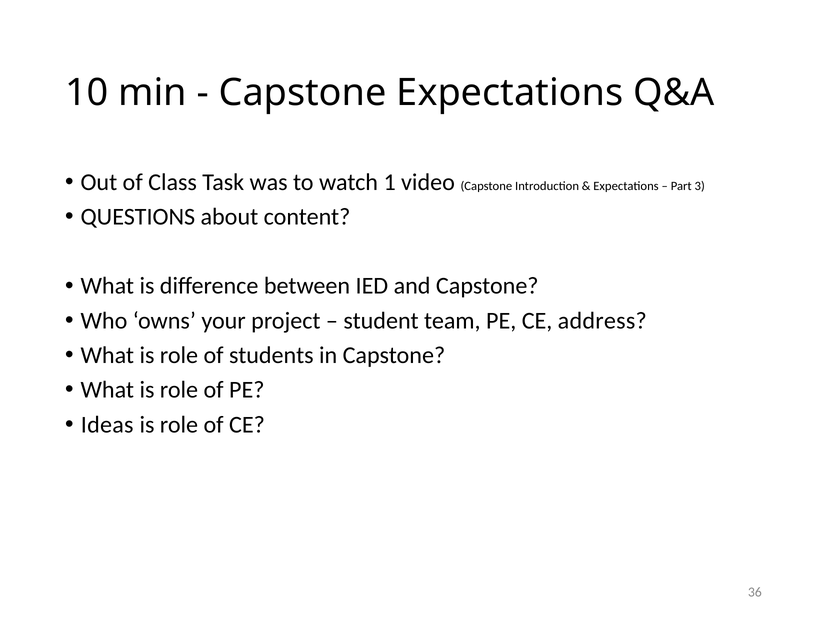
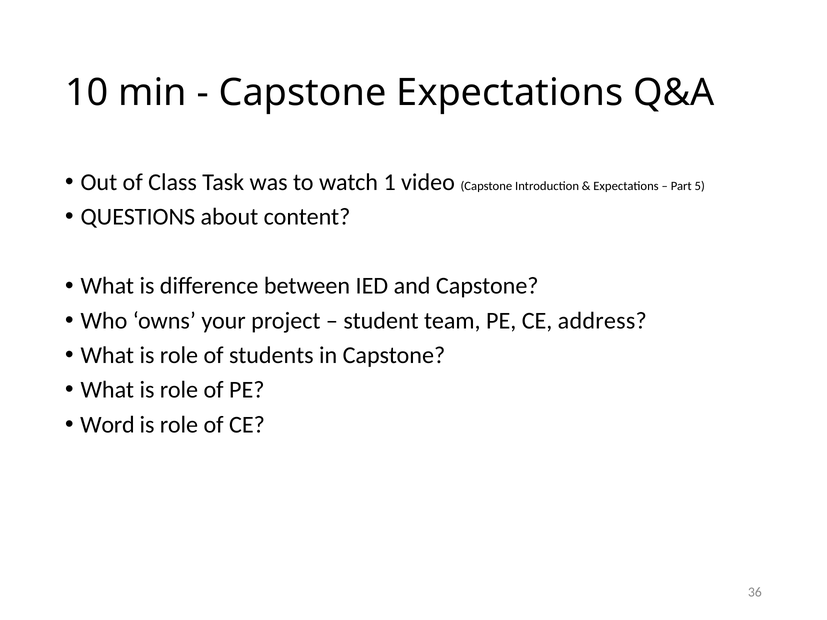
3: 3 -> 5
Ideas: Ideas -> Word
